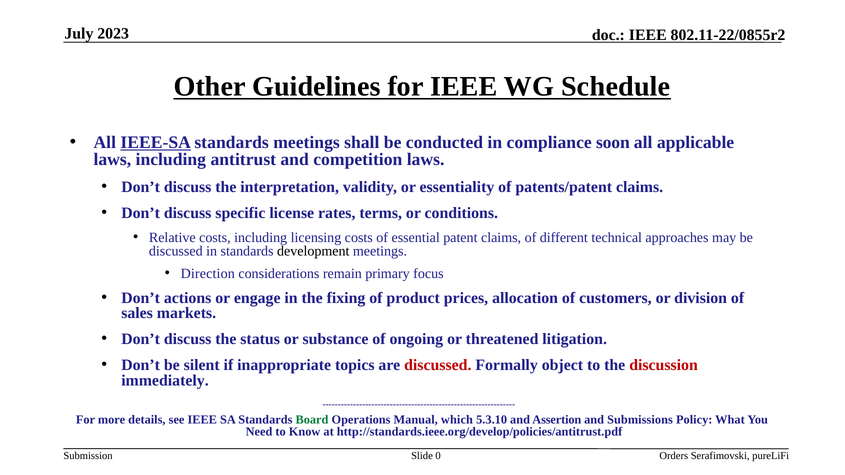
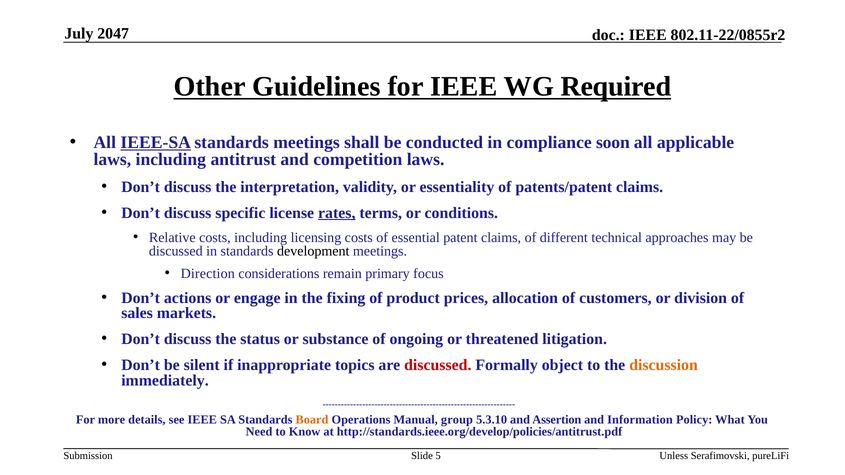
2023: 2023 -> 2047
Schedule: Schedule -> Required
rates underline: none -> present
discussion colour: red -> orange
Board colour: green -> orange
which: which -> group
Submissions: Submissions -> Information
0: 0 -> 5
Orders: Orders -> Unless
